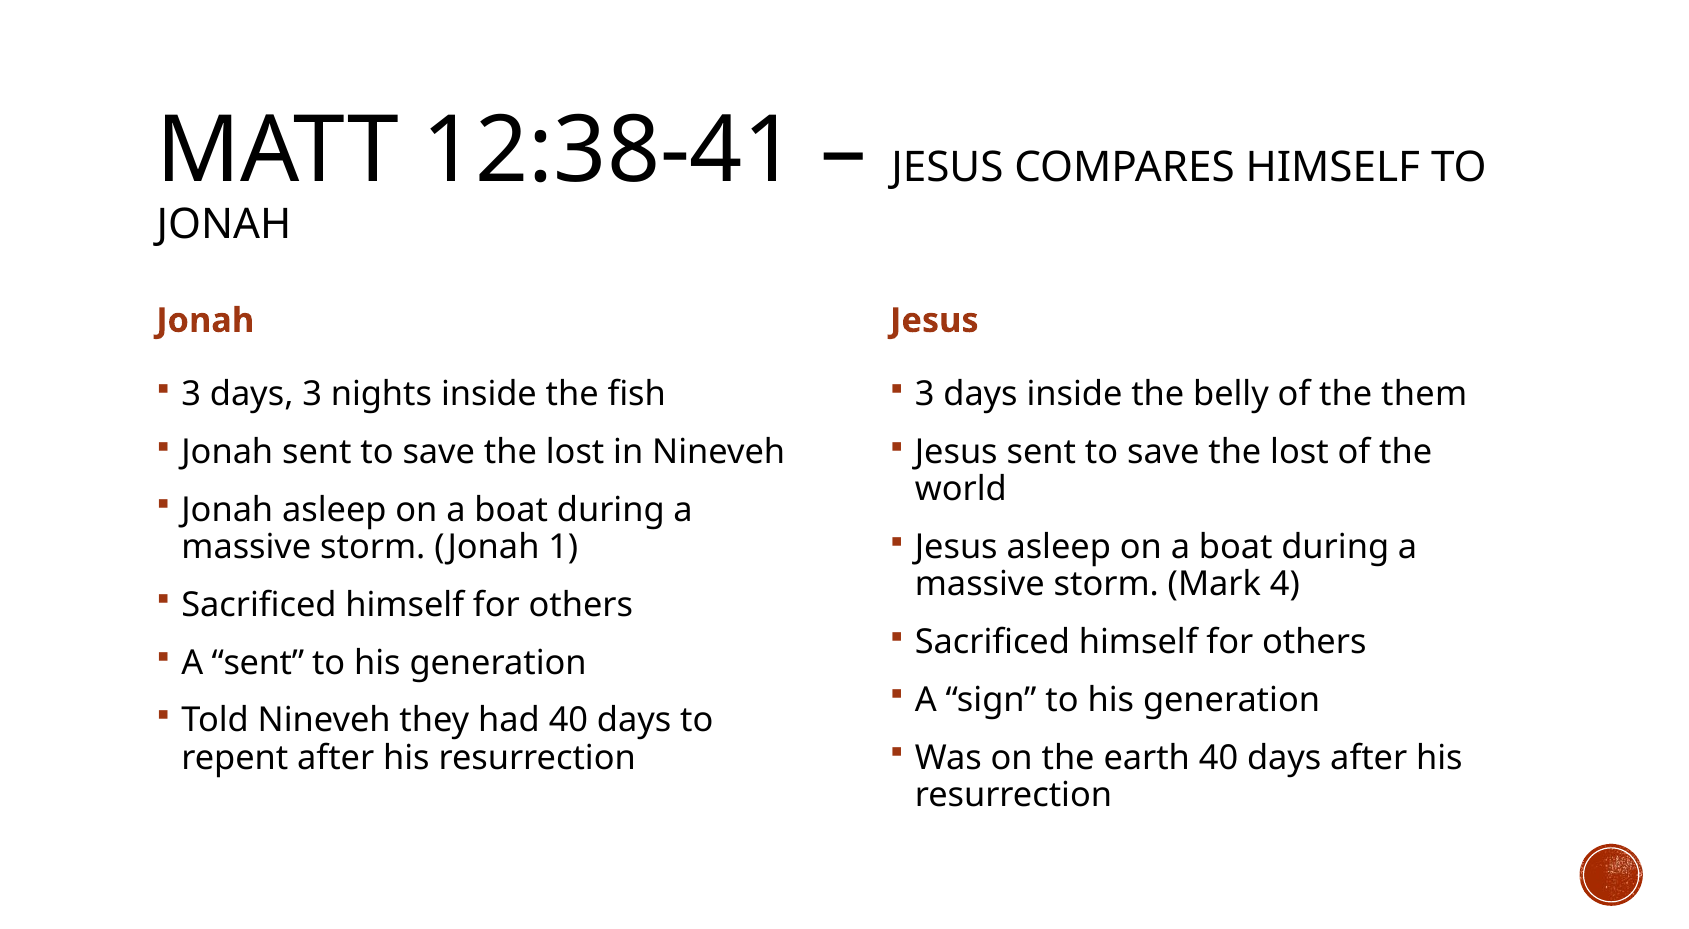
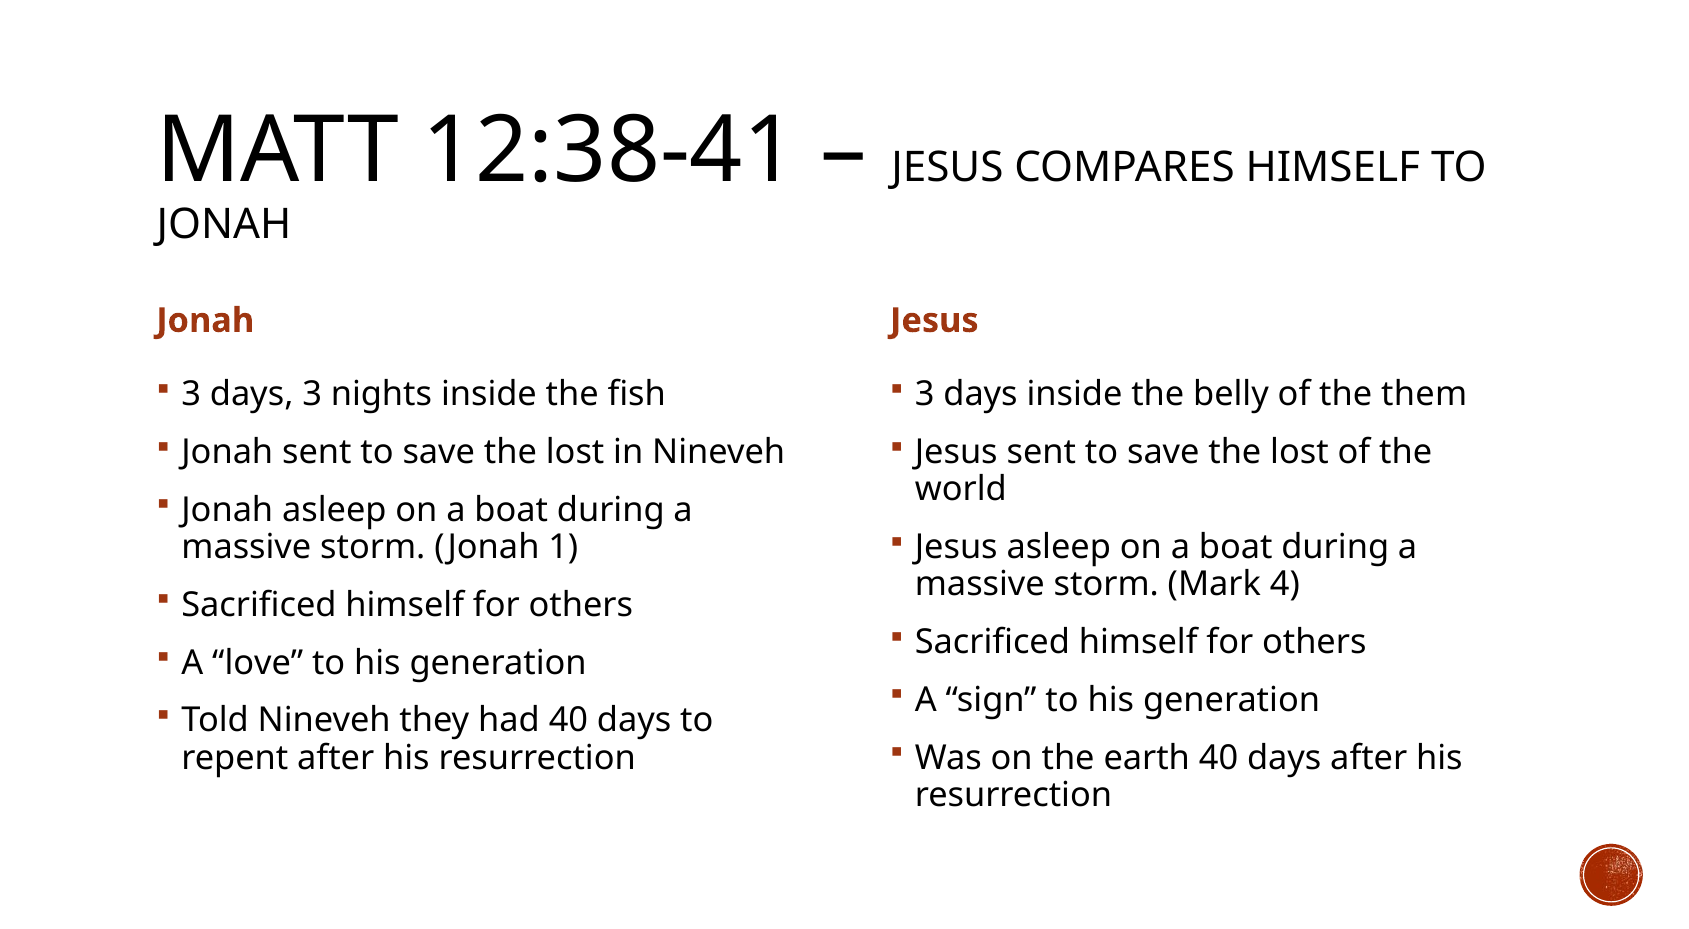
A sent: sent -> love
